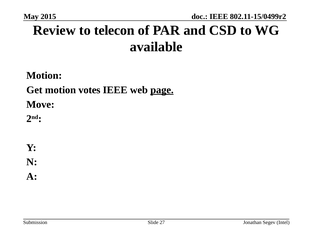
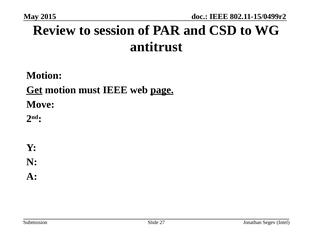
telecon: telecon -> session
available: available -> antitrust
Get underline: none -> present
votes: votes -> must
